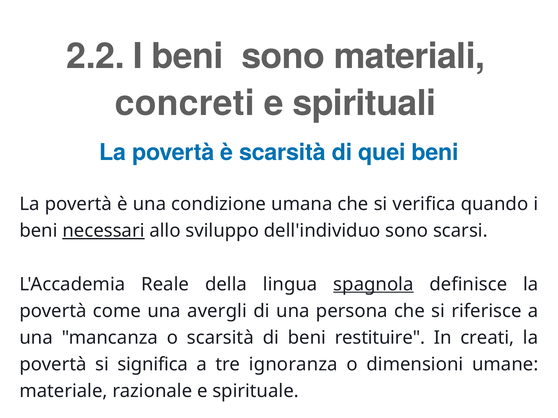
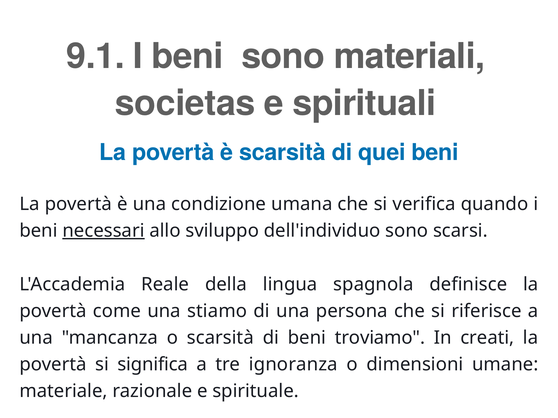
2.2: 2.2 -> 9.1
concreti: concreti -> societas
spagnola underline: present -> none
avergli: avergli -> stiamo
restituire: restituire -> troviamo
